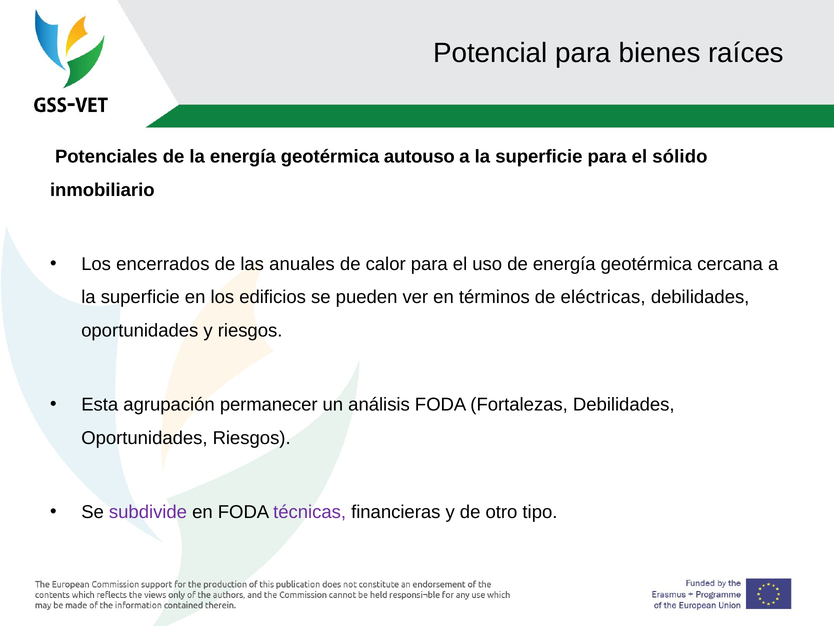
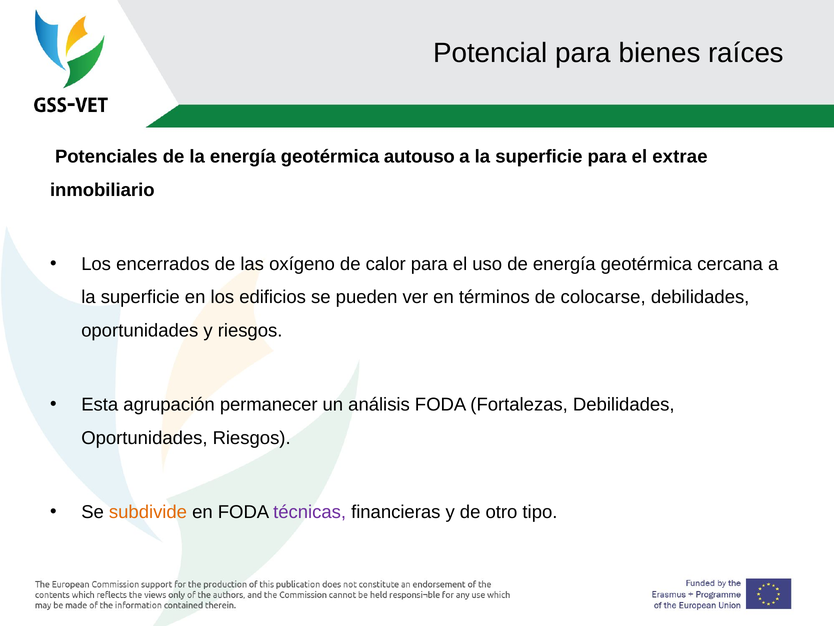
sólido: sólido -> extrae
anuales: anuales -> oxígeno
eléctricas: eléctricas -> colocarse
subdivide colour: purple -> orange
